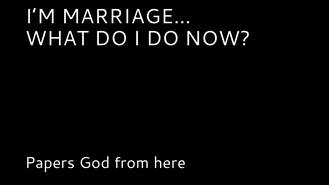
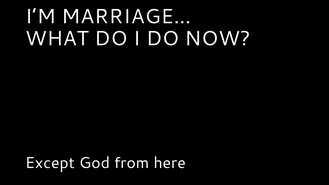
Papers: Papers -> Except
